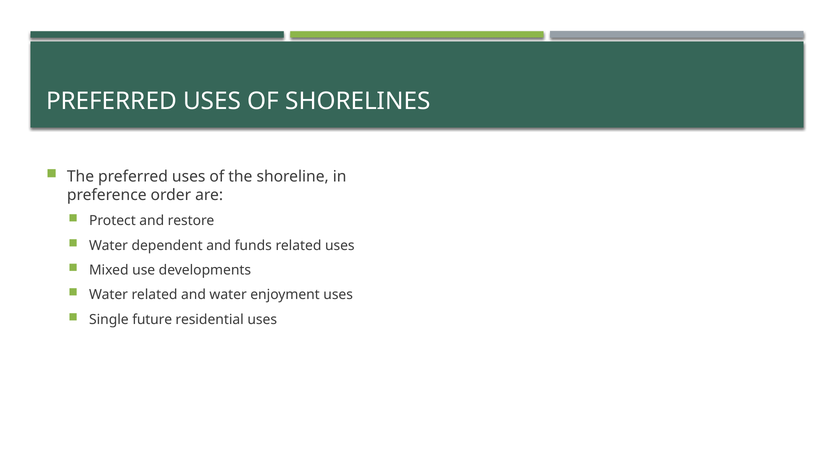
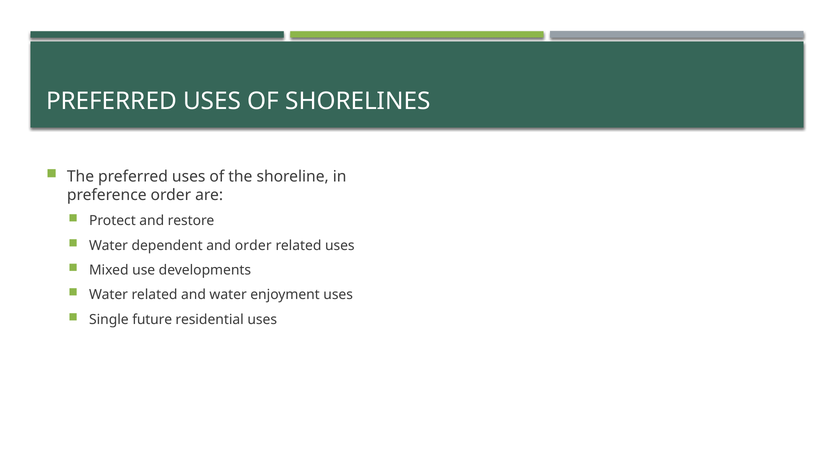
and funds: funds -> order
